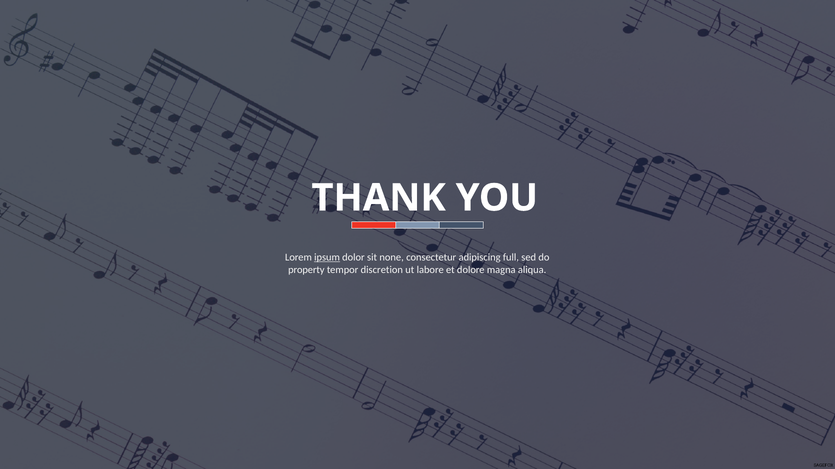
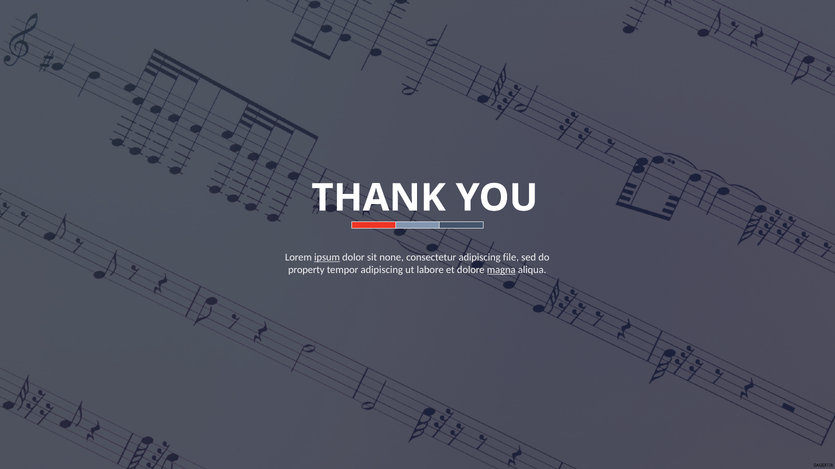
full: full -> file
tempor discretion: discretion -> adipiscing
magna underline: none -> present
